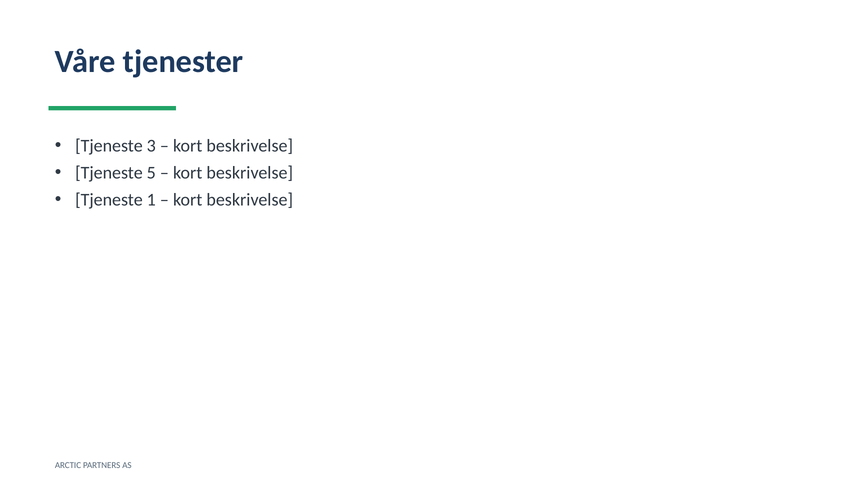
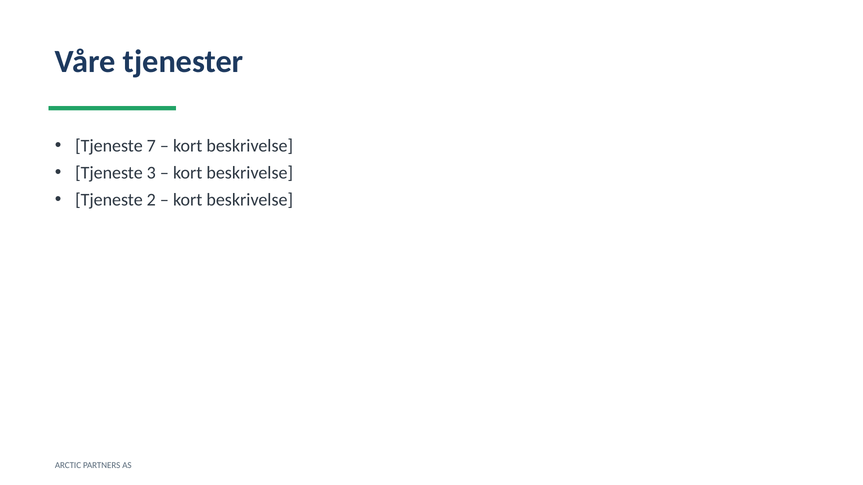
3: 3 -> 7
5: 5 -> 3
1: 1 -> 2
